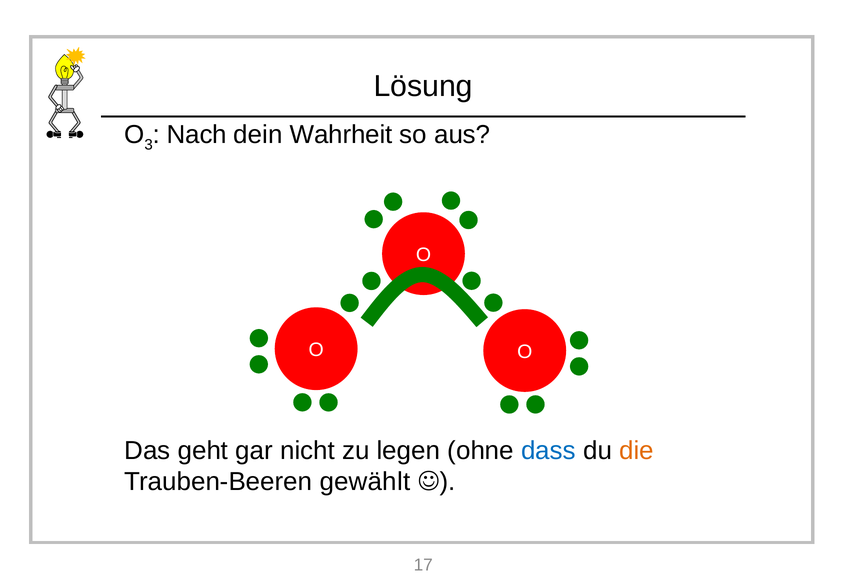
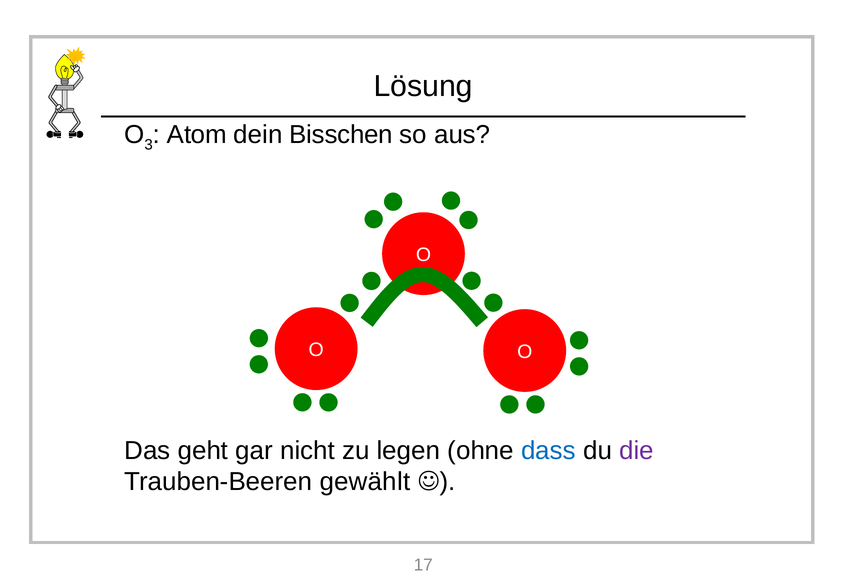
Nach: Nach -> Atom
Wahrheit: Wahrheit -> Bisschen
die colour: orange -> purple
